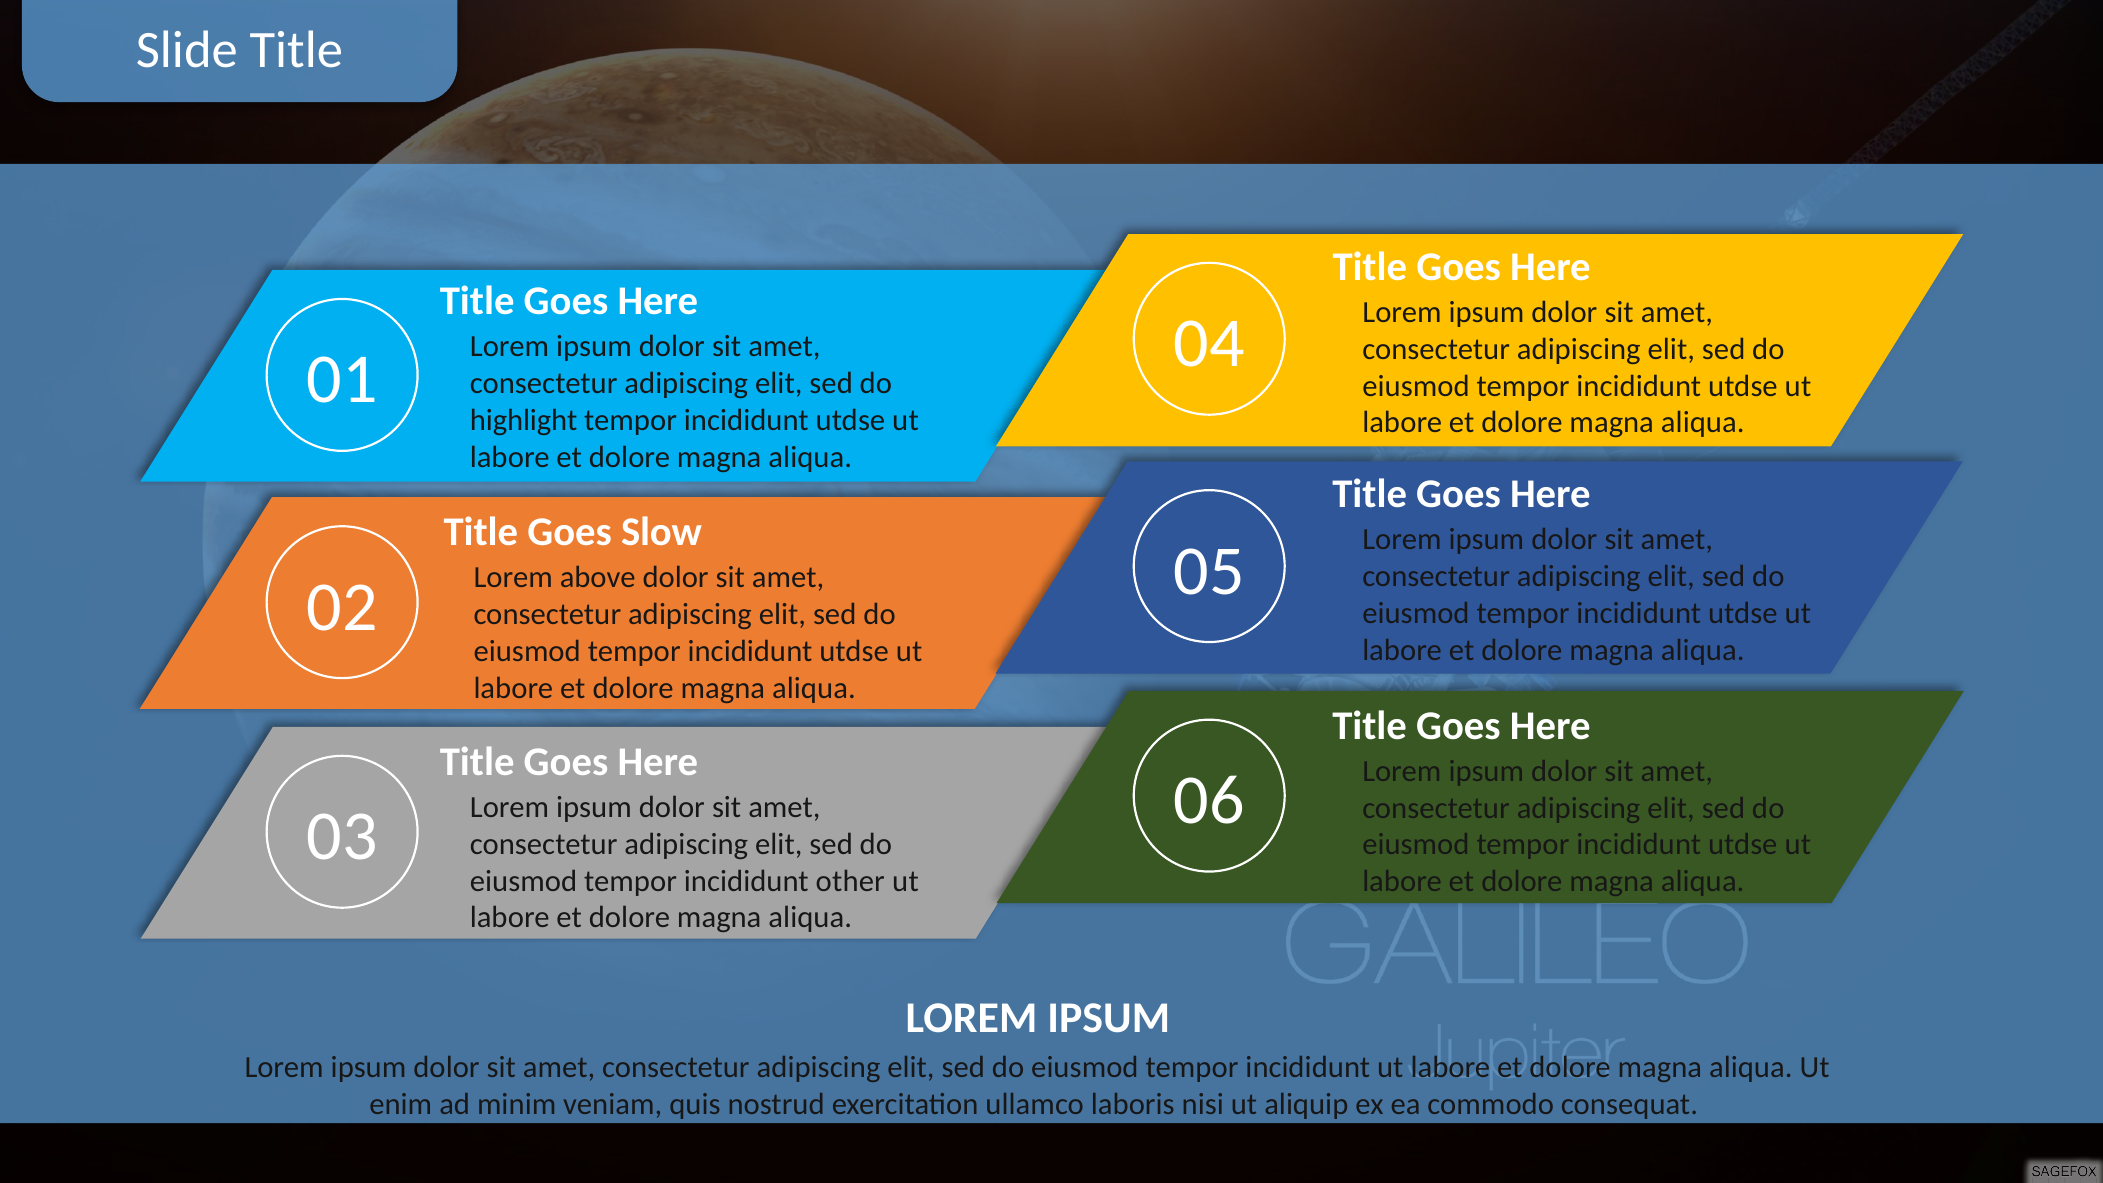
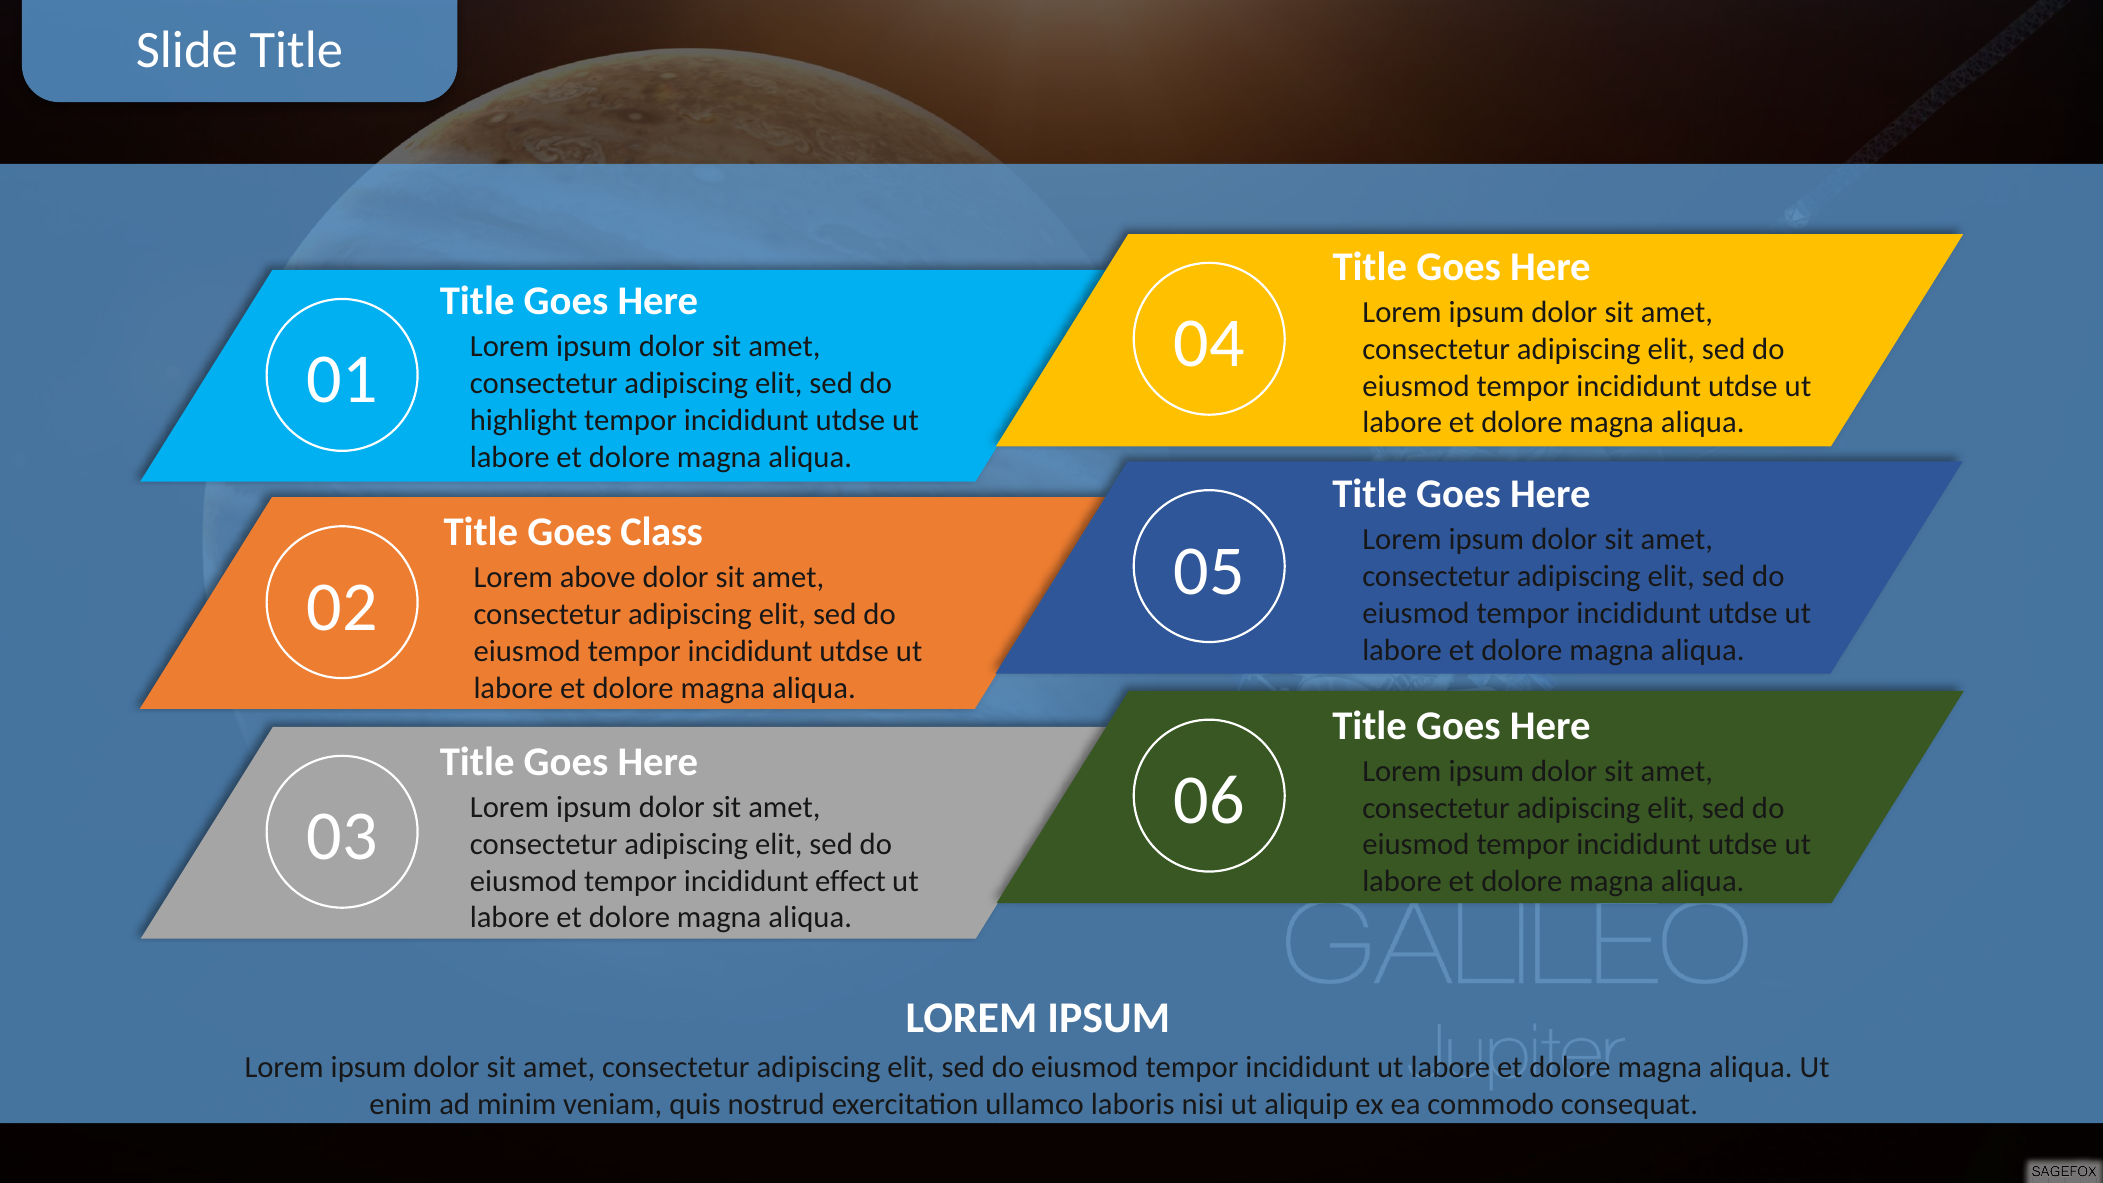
Slow: Slow -> Class
other: other -> effect
